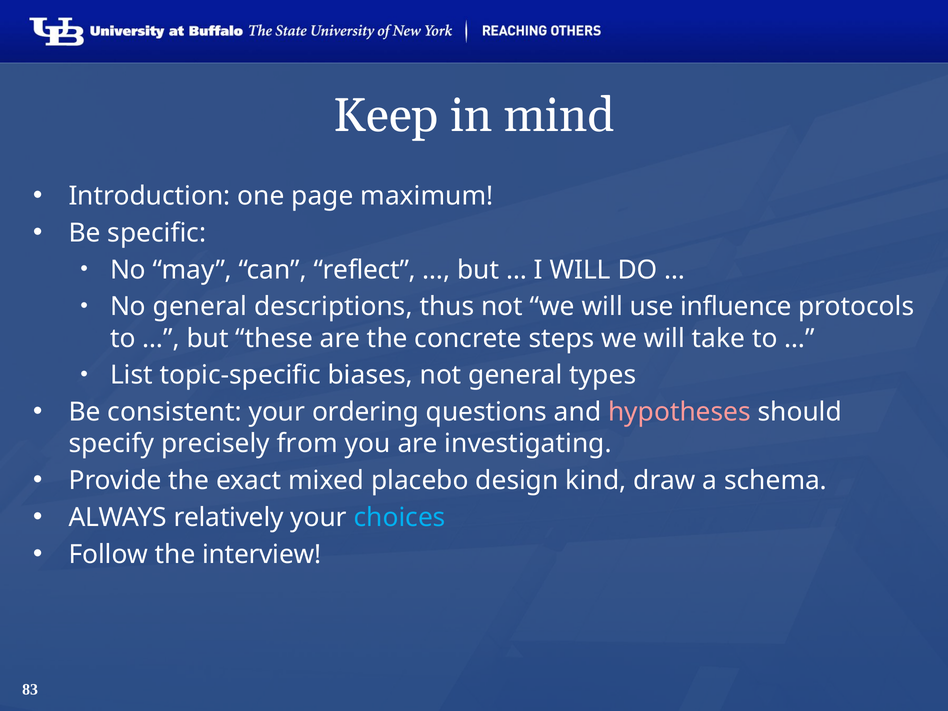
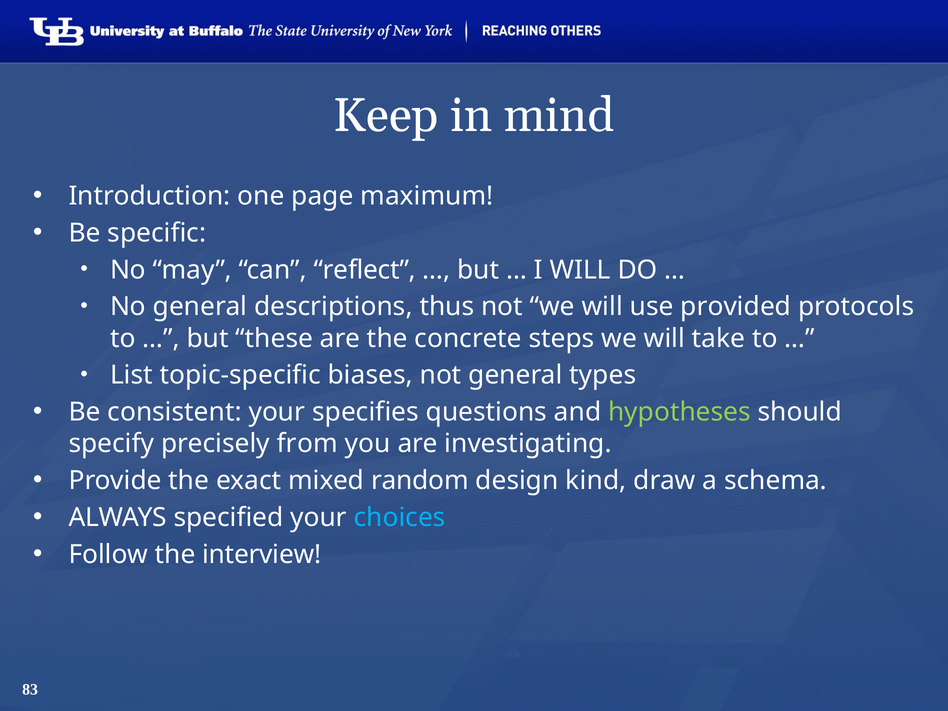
influence: influence -> provided
ordering: ordering -> specifies
hypotheses colour: pink -> light green
placebo: placebo -> random
relatively: relatively -> specified
